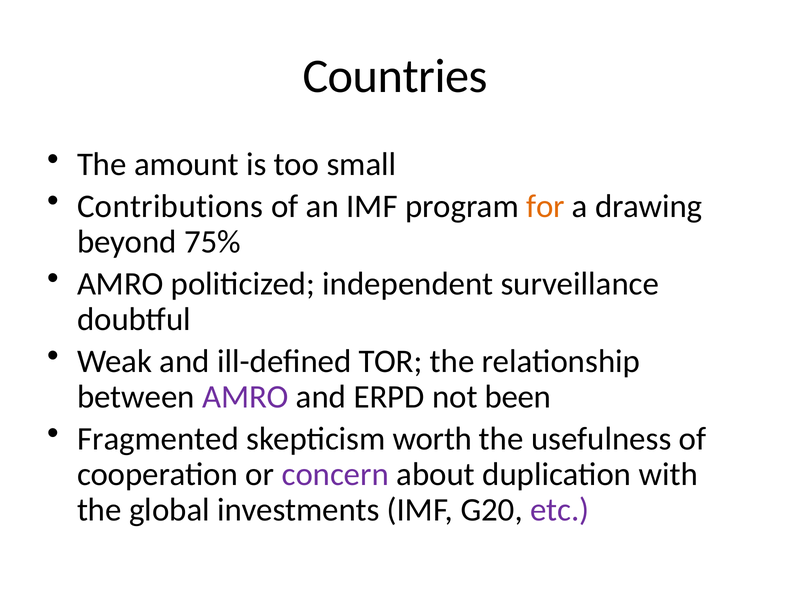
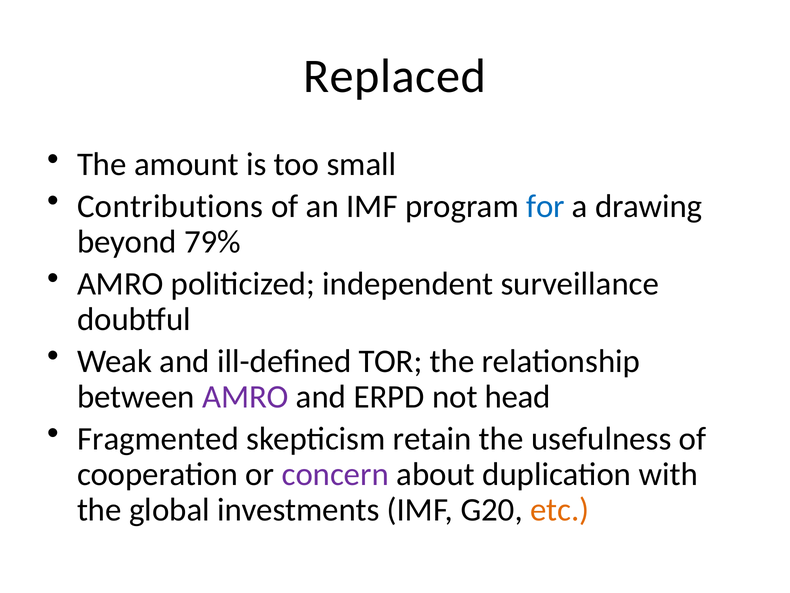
Countries: Countries -> Replaced
for colour: orange -> blue
75%: 75% -> 79%
been: been -> head
worth: worth -> retain
etc colour: purple -> orange
